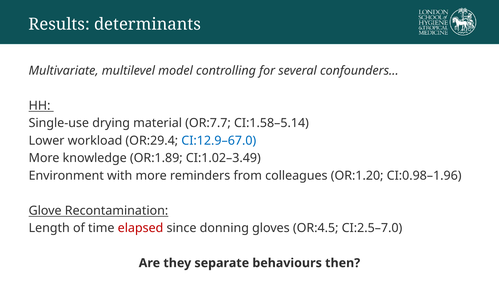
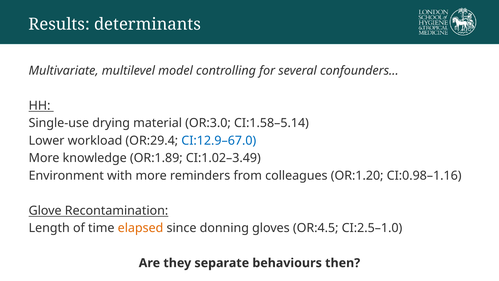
OR:7.7: OR:7.7 -> OR:3.0
CI:0.98–1.96: CI:0.98–1.96 -> CI:0.98–1.16
elapsed colour: red -> orange
CI:2.5–7.0: CI:2.5–7.0 -> CI:2.5–1.0
